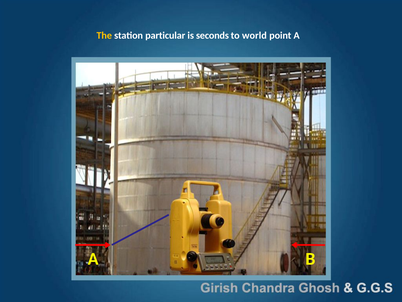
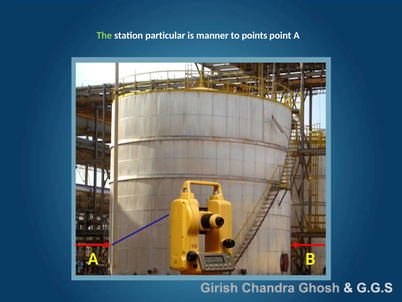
The colour: yellow -> light green
seconds: seconds -> manner
world: world -> points
